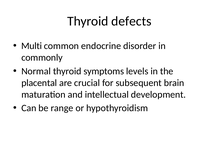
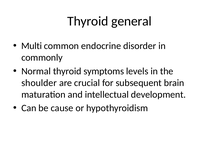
defects: defects -> general
placental: placental -> shoulder
range: range -> cause
